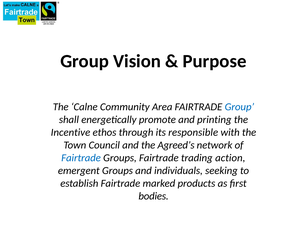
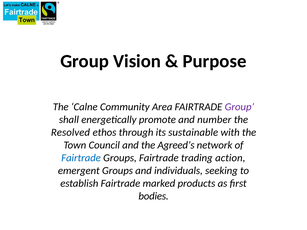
Group at (239, 107) colour: blue -> purple
printing: printing -> number
Incentive: Incentive -> Resolved
responsible: responsible -> sustainable
